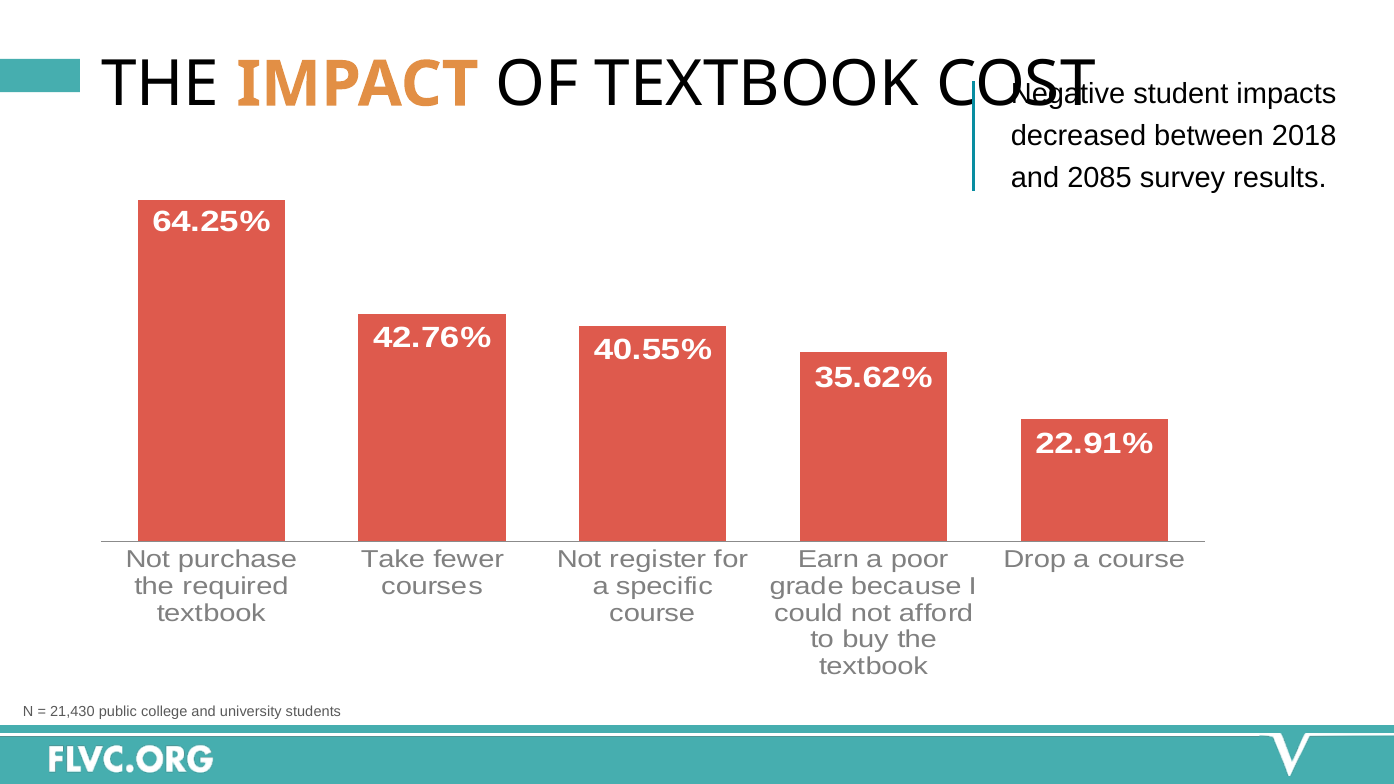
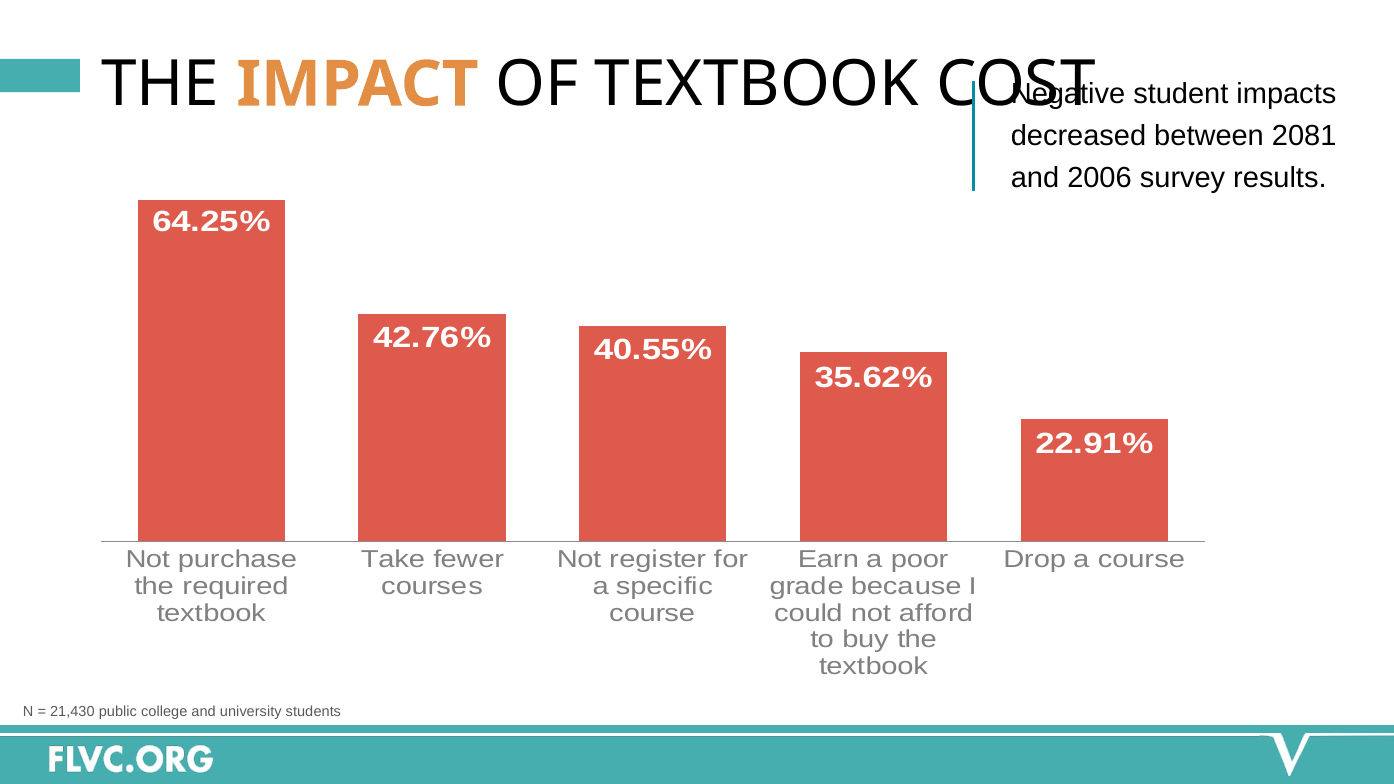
2018: 2018 -> 2081
2085: 2085 -> 2006
